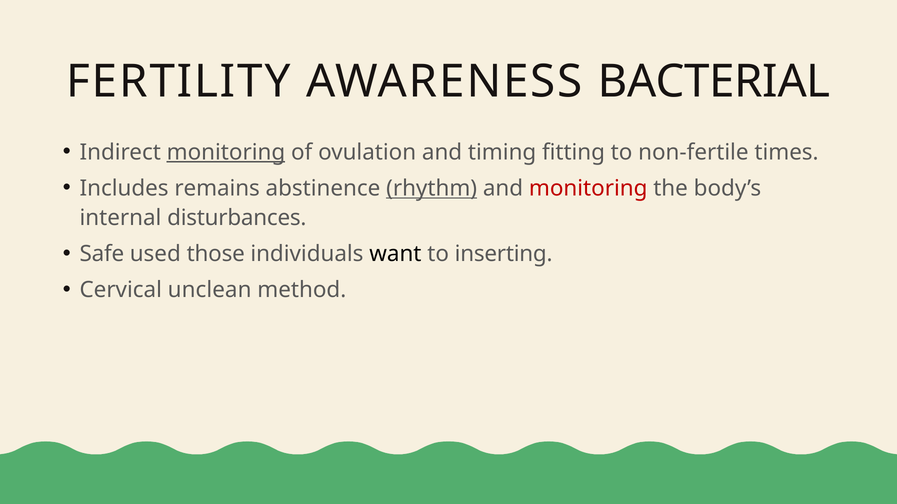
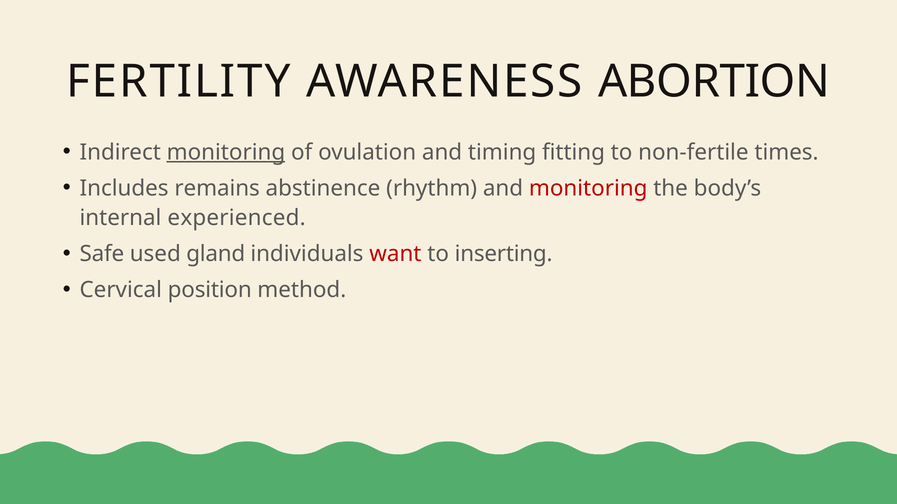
BACTERIAL: BACTERIAL -> ABORTION
rhythm underline: present -> none
disturbances: disturbances -> experienced
those: those -> gland
want colour: black -> red
unclean: unclean -> position
